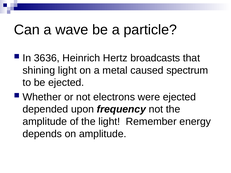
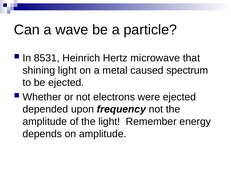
3636: 3636 -> 8531
broadcasts: broadcasts -> microwave
